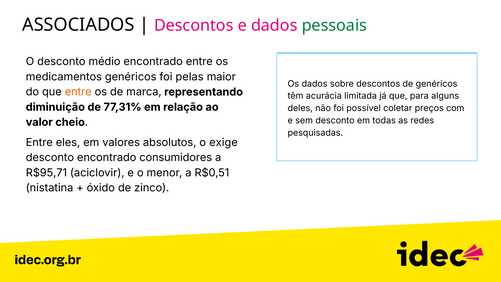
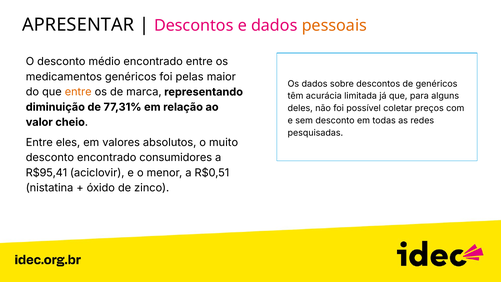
ASSOCIADOS: ASSOCIADOS -> APRESENTAR
pessoais colour: green -> orange
exige: exige -> muito
R$95,71: R$95,71 -> R$95,41
